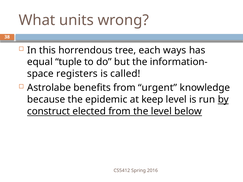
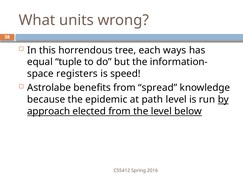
called: called -> speed
urgent: urgent -> spread
keep: keep -> path
construct: construct -> approach
